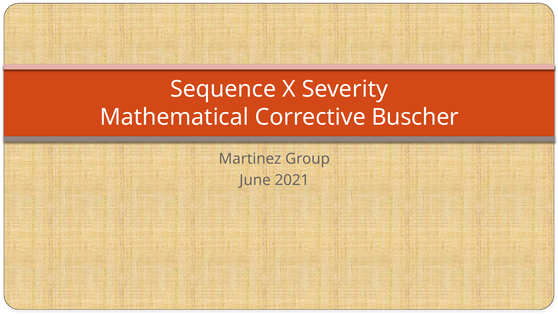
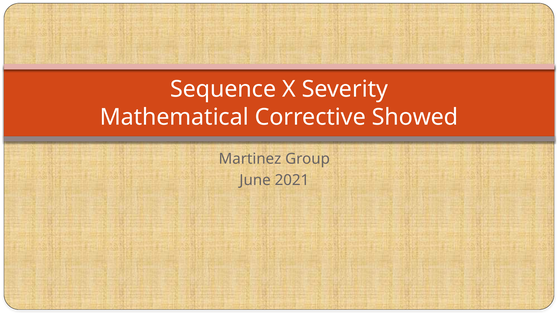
Buscher: Buscher -> Showed
